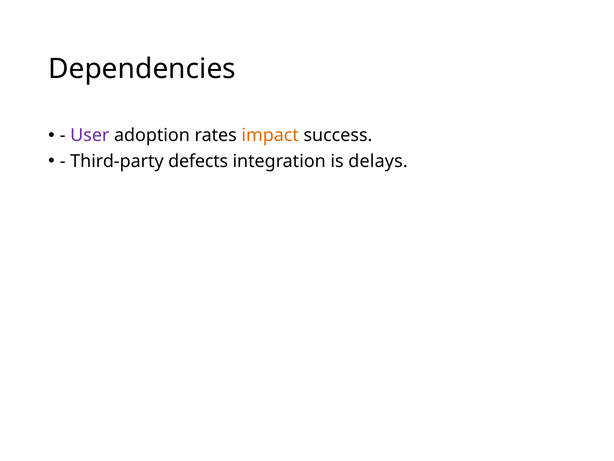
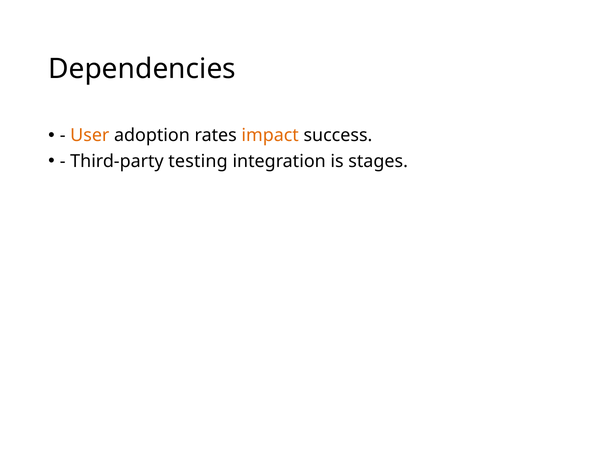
User colour: purple -> orange
defects: defects -> testing
delays: delays -> stages
